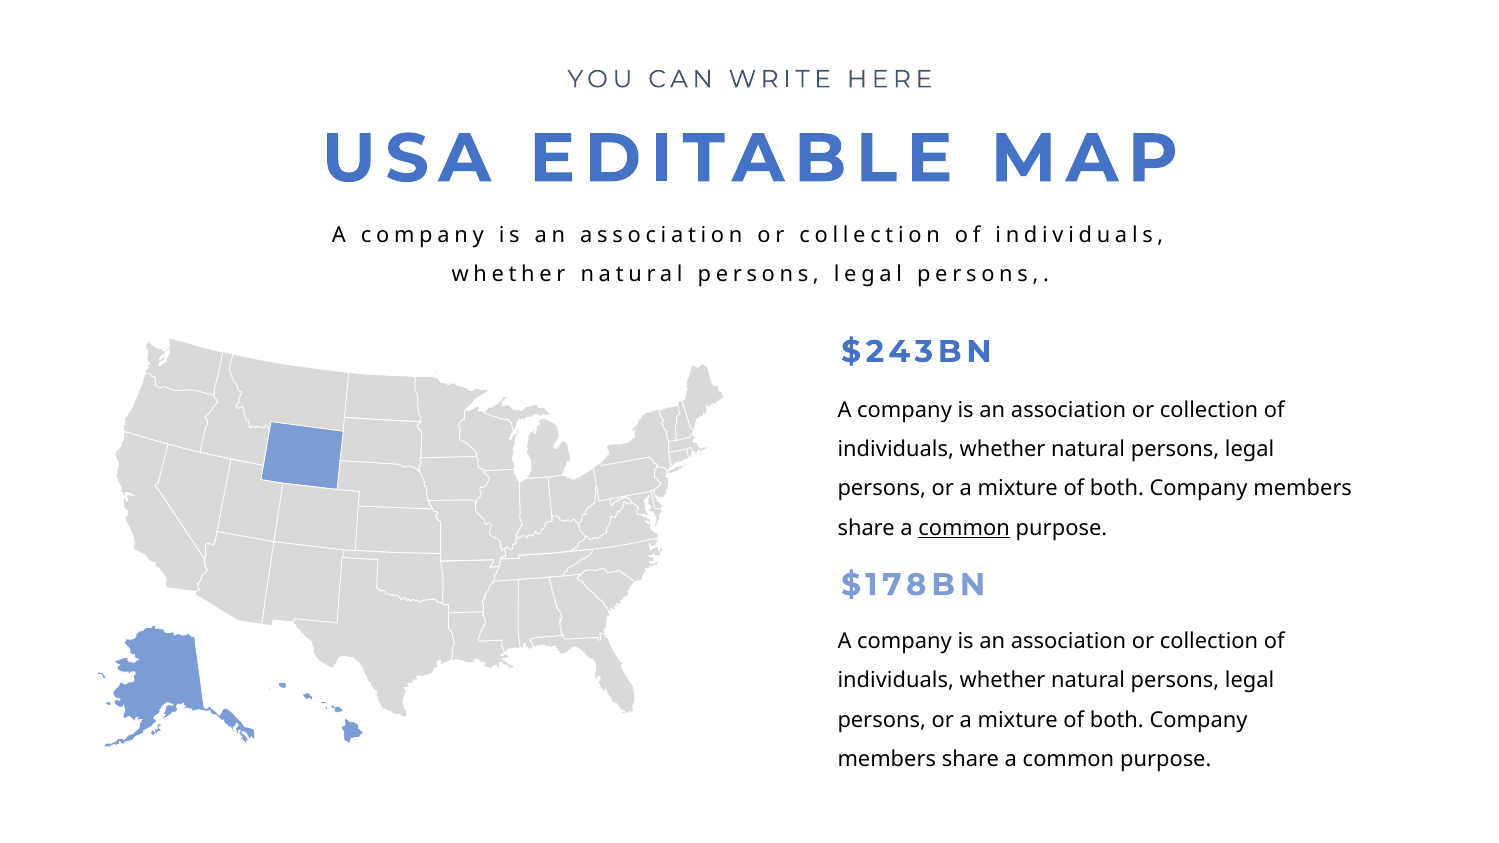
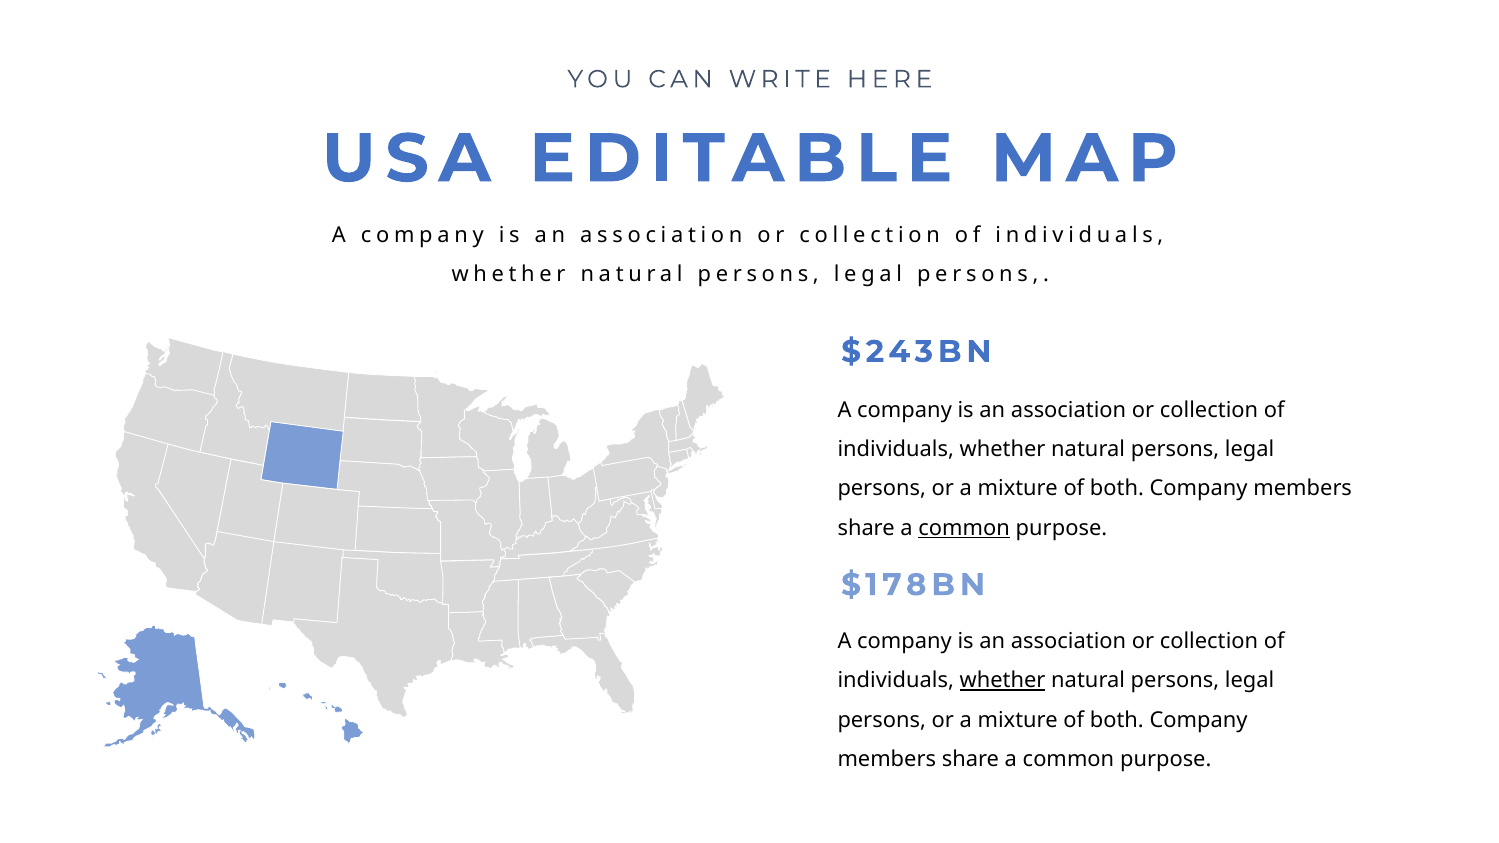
whether at (1003, 681) underline: none -> present
